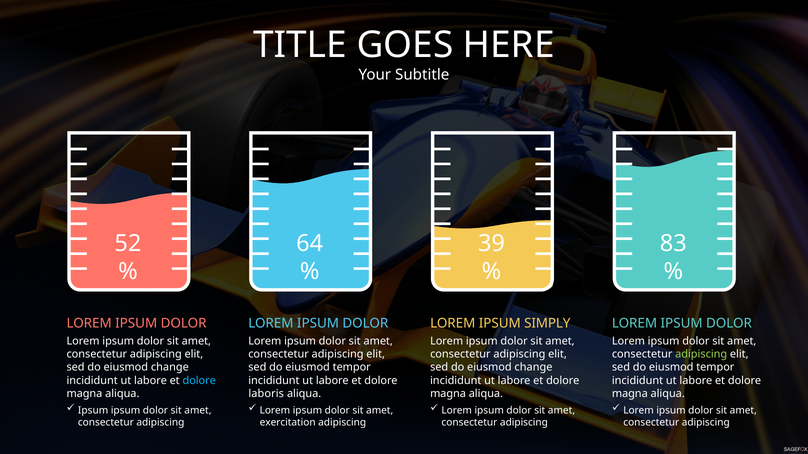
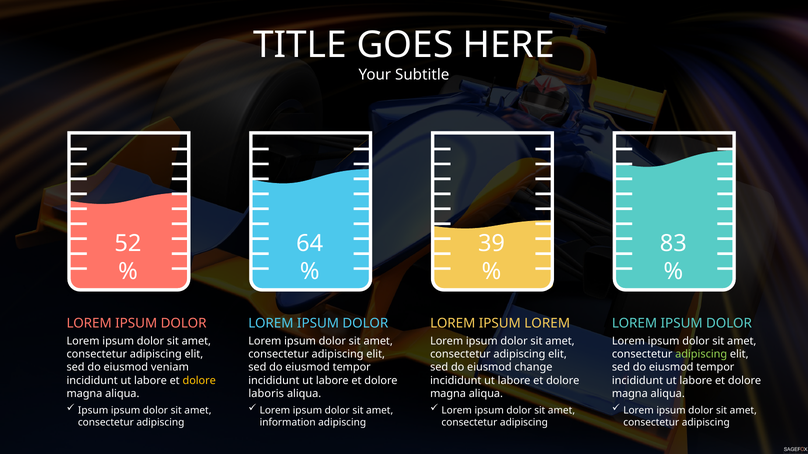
IPSUM SIMPLY: SIMPLY -> LOREM
change at (170, 368): change -> veniam
dolore at (199, 381) colour: light blue -> yellow
exercitation: exercitation -> information
